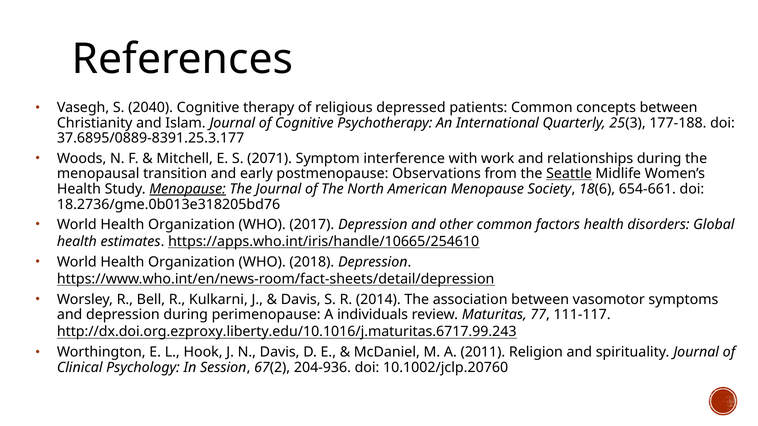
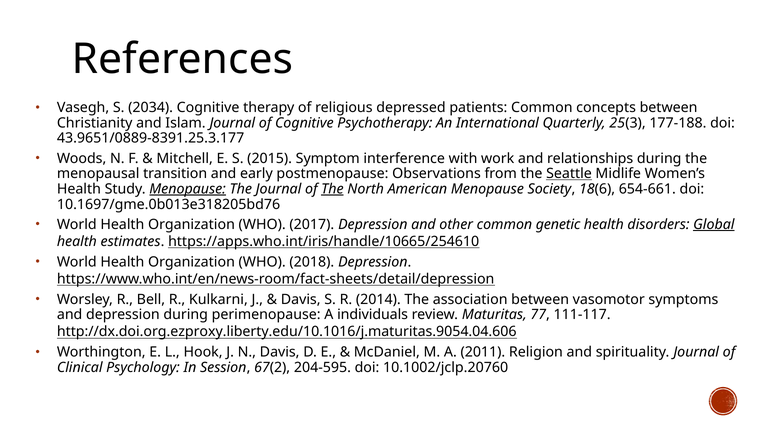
2040: 2040 -> 2034
37.6895/0889-8391.25.3.177: 37.6895/0889-8391.25.3.177 -> 43.9651/0889-8391.25.3.177
2071: 2071 -> 2015
The at (332, 189) underline: none -> present
18.2736/gme.0b013e318205bd76: 18.2736/gme.0b013e318205bd76 -> 10.1697/gme.0b013e318205bd76
factors: factors -> genetic
Global underline: none -> present
http://dx.doi.org.ezproxy.liberty.edu/10.1016/j.maturitas.6717.99.243: http://dx.doi.org.ezproxy.liberty.edu/10.1016/j.maturitas.6717.99.243 -> http://dx.doi.org.ezproxy.liberty.edu/10.1016/j.maturitas.9054.04.606
204-936: 204-936 -> 204-595
